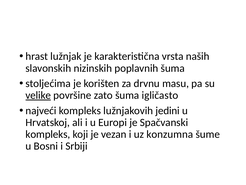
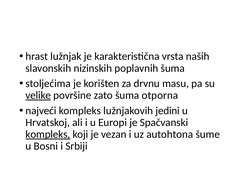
igličasto: igličasto -> otporna
kompleks at (48, 134) underline: none -> present
konzumna: konzumna -> autohtona
